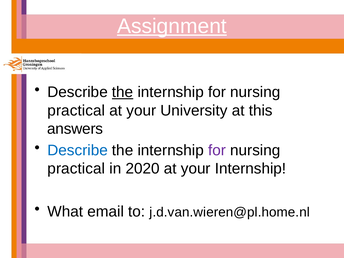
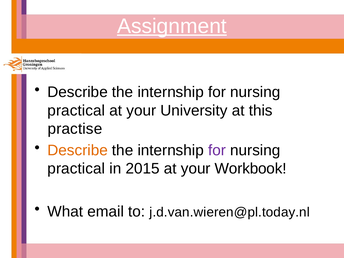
the at (123, 92) underline: present -> none
answers: answers -> practise
Describe at (78, 150) colour: blue -> orange
2020: 2020 -> 2015
your Internship: Internship -> Workbook
j.d.van.wieren@pl.home.nl: j.d.van.wieren@pl.home.nl -> j.d.van.wieren@pl.today.nl
